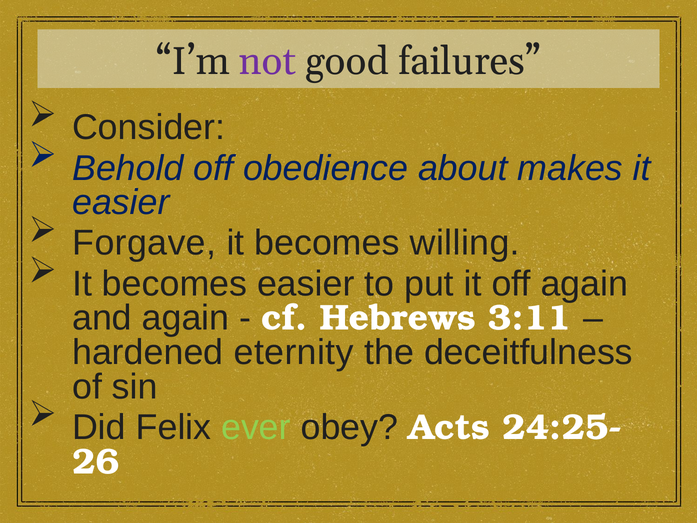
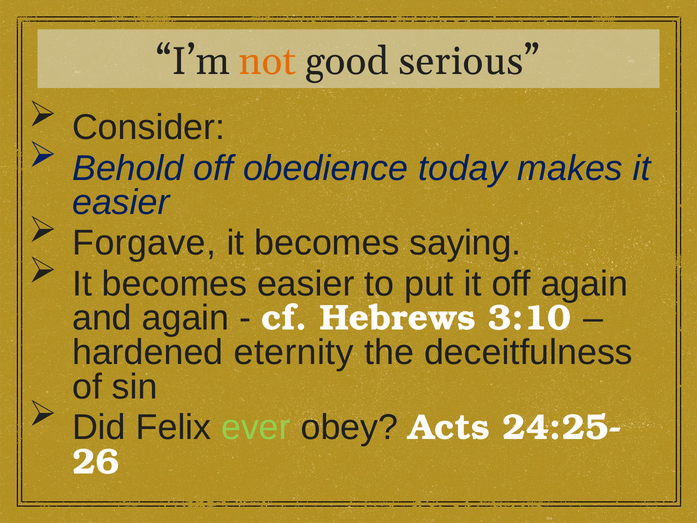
not colour: purple -> orange
failures: failures -> serious
about: about -> today
willing: willing -> saying
3:11: 3:11 -> 3:10
